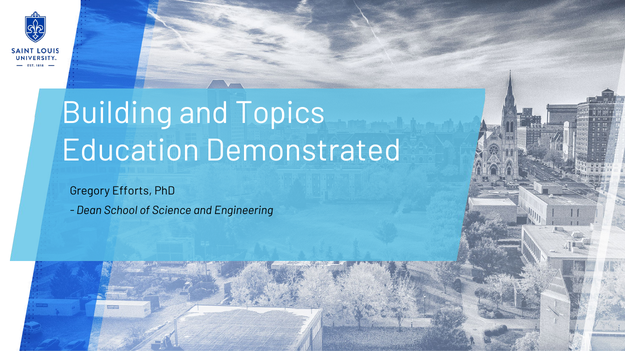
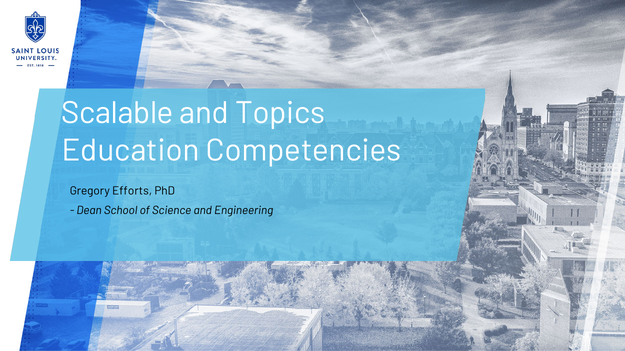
Building: Building -> Scalable
Demonstrated: Demonstrated -> Competencies
